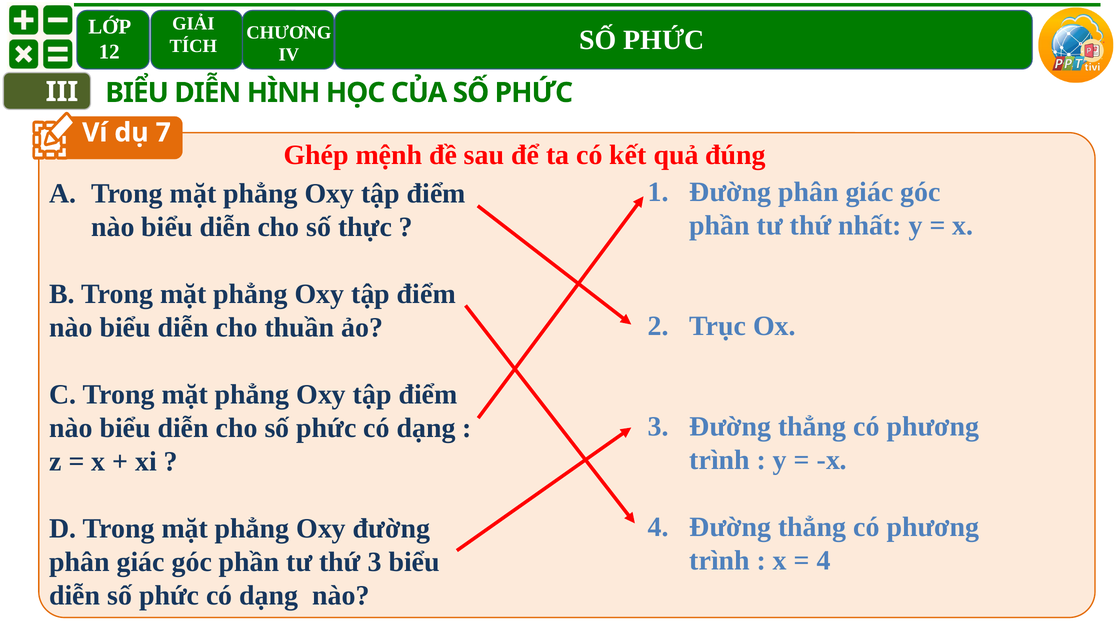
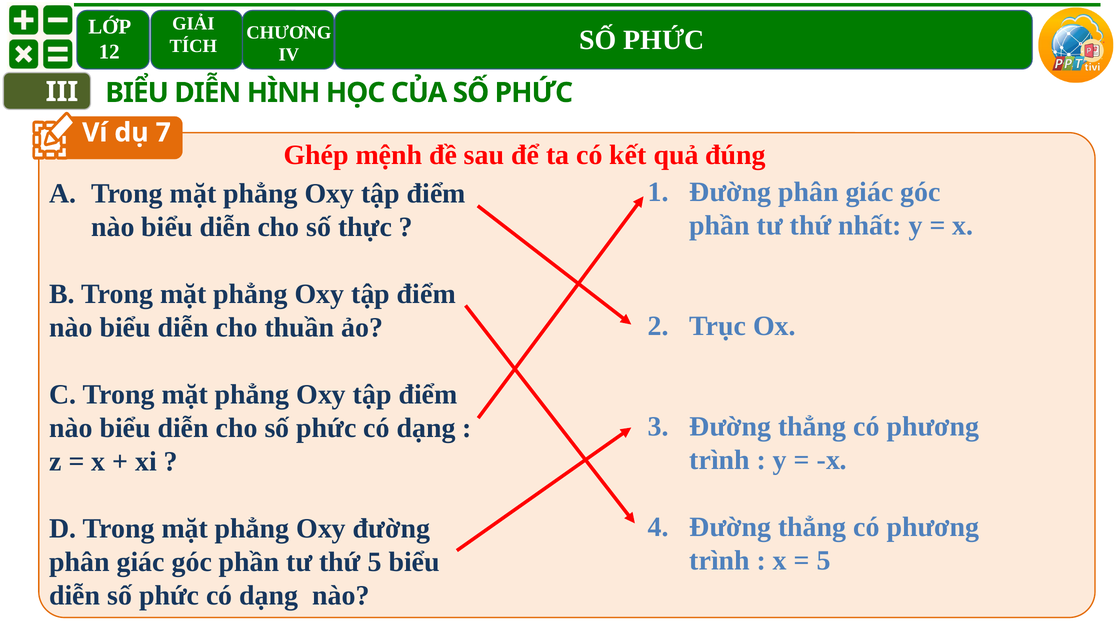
4 at (824, 560): 4 -> 5
thứ 3: 3 -> 5
